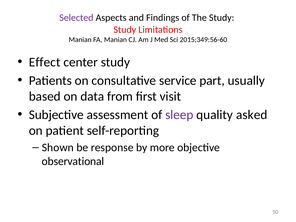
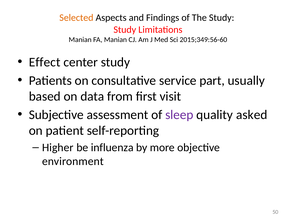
Selected colour: purple -> orange
Shown: Shown -> Higher
response: response -> influenza
observational: observational -> environment
